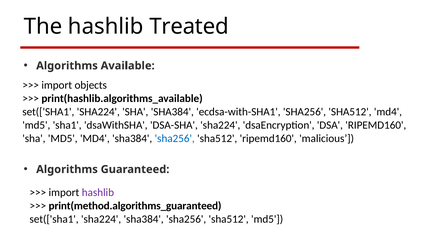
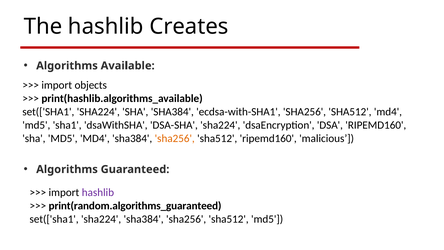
Treated: Treated -> Creates
sha256 at (175, 138) colour: blue -> orange
print(method.algorithms_guaranteed: print(method.algorithms_guaranteed -> print(random.algorithms_guaranteed
